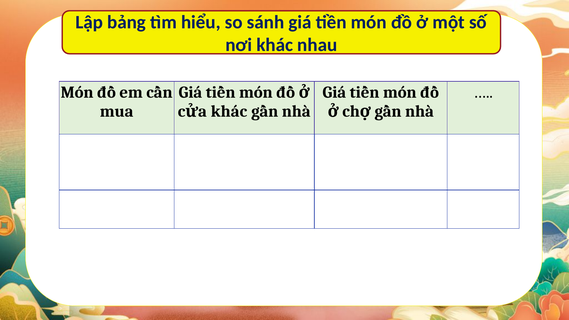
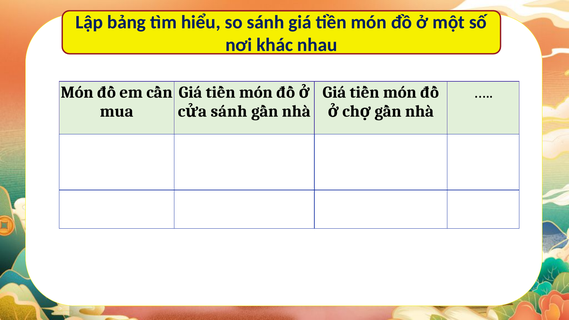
khác at (229, 111): khác -> sánh
